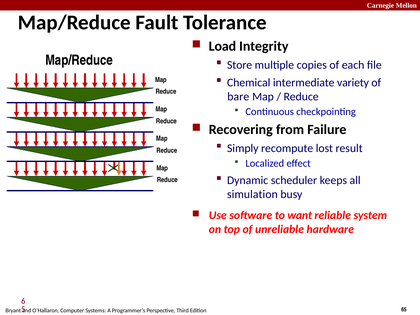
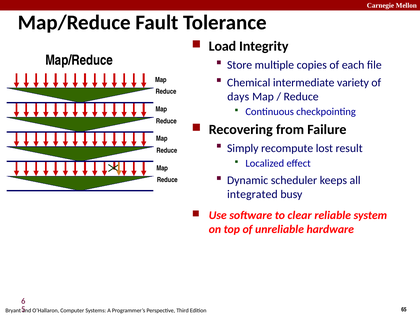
bare: bare -> days
simulation: simulation -> integrated
want: want -> clear
